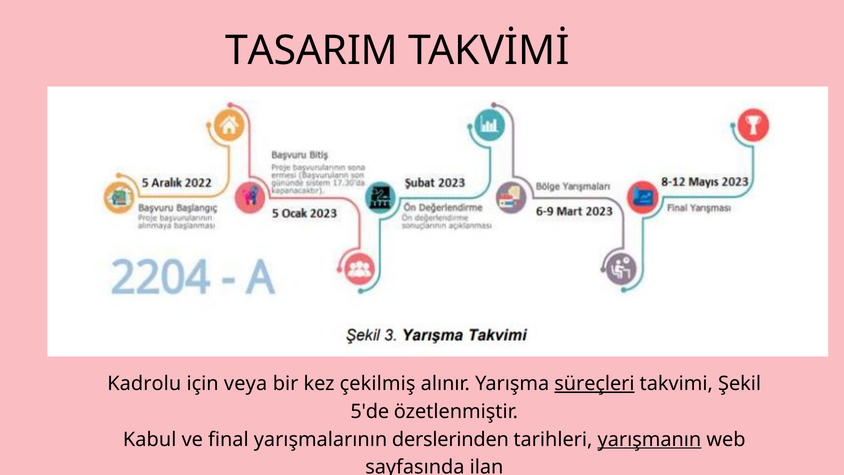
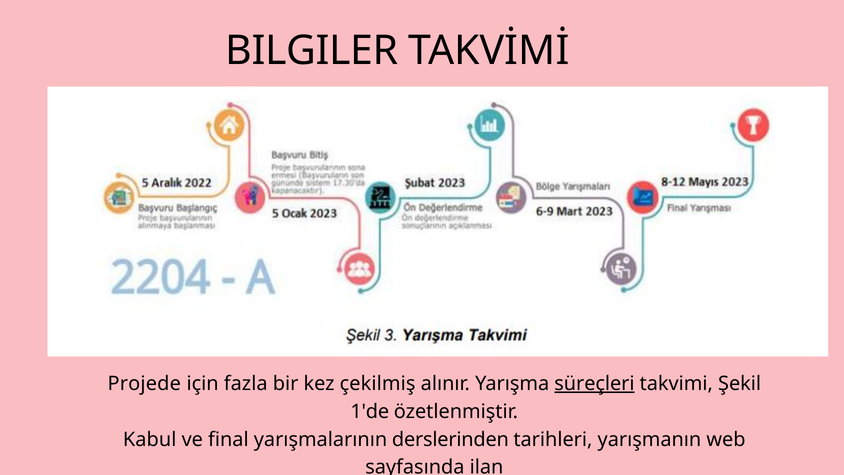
TASARIM: TASARIM -> BILGILER
Kadrolu: Kadrolu -> Projede
veya: veya -> fazla
5'de: 5'de -> 1'de
yarışmanın underline: present -> none
